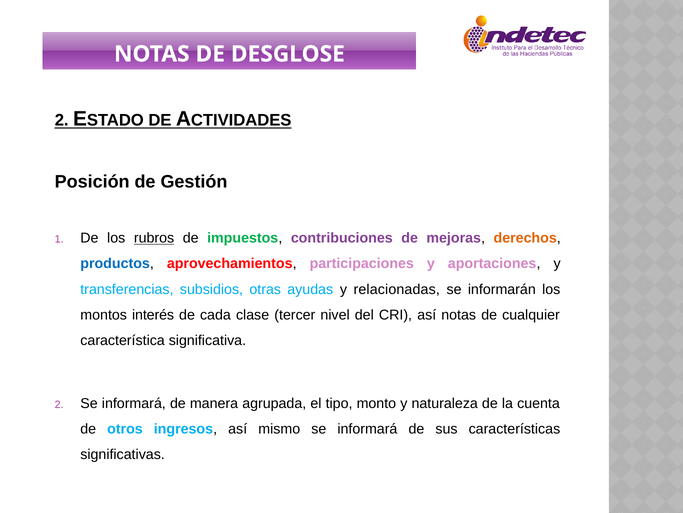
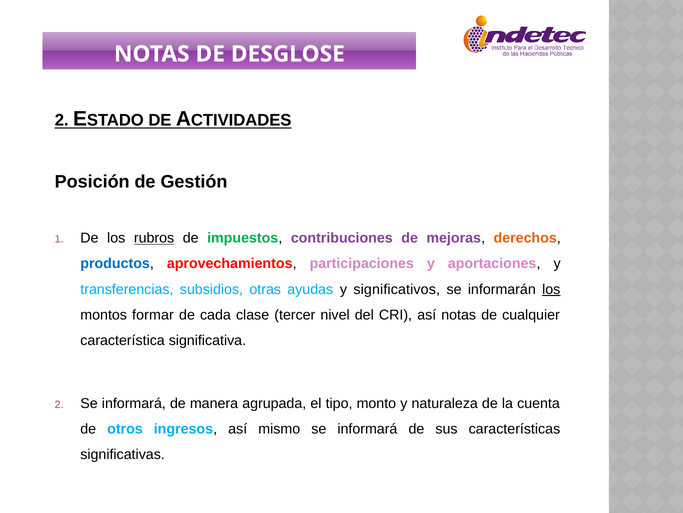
relacionadas: relacionadas -> significativos
los at (551, 289) underline: none -> present
interés: interés -> formar
